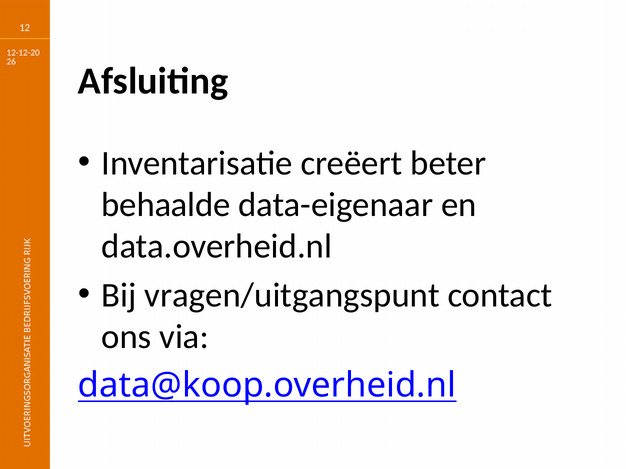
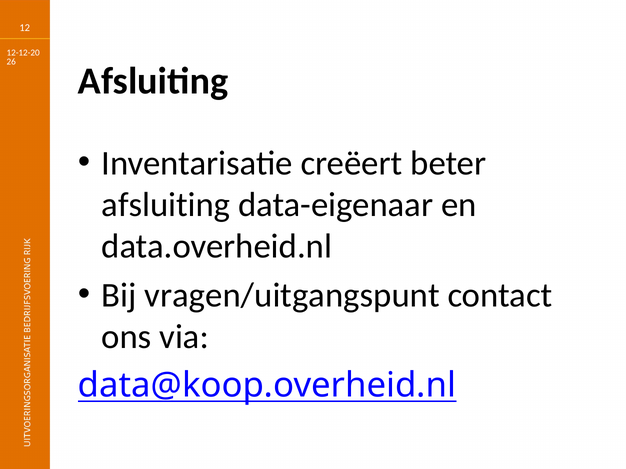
behaalde at (166, 205): behaalde -> afsluiting
